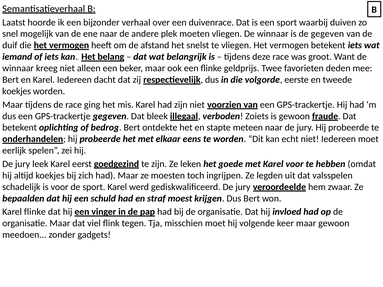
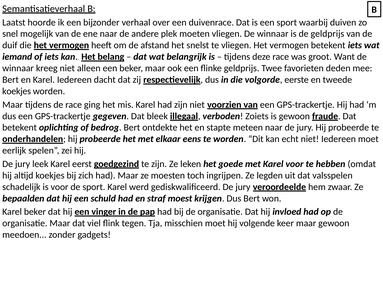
de gegeven: gegeven -> geldprijs
Karel flinke: flinke -> beker
